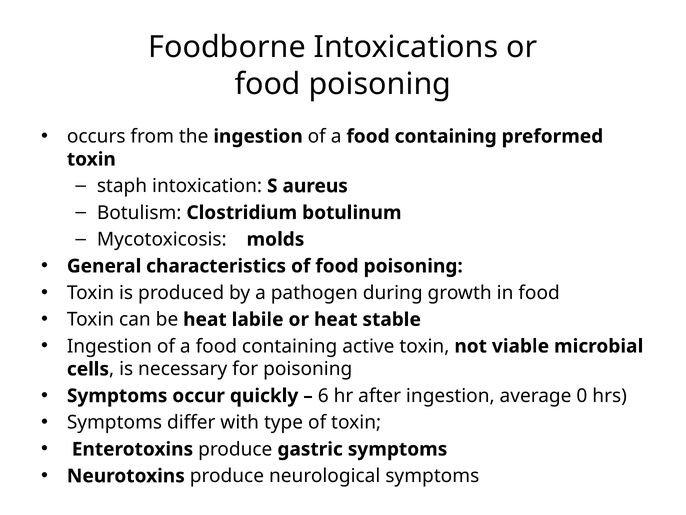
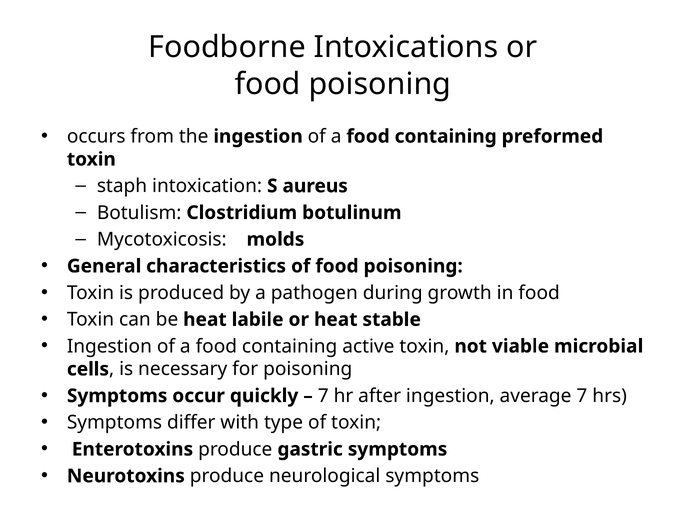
6 at (323, 395): 6 -> 7
average 0: 0 -> 7
